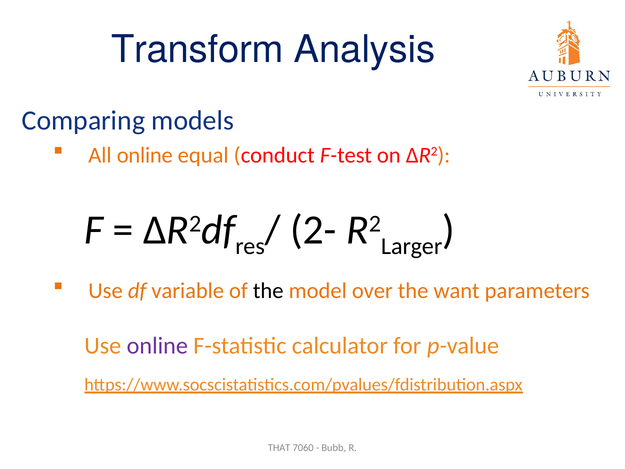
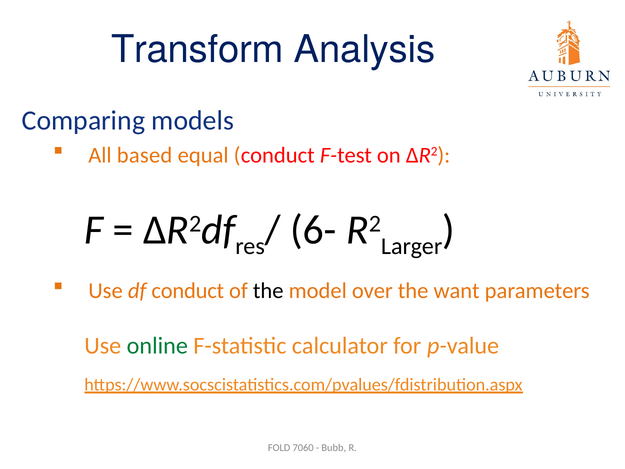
All online: online -> based
2-: 2- -> 6-
df variable: variable -> conduct
online at (157, 345) colour: purple -> green
THAT: THAT -> FOLD
